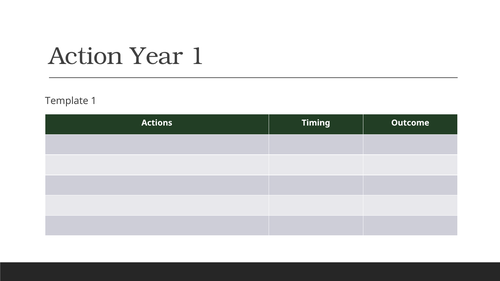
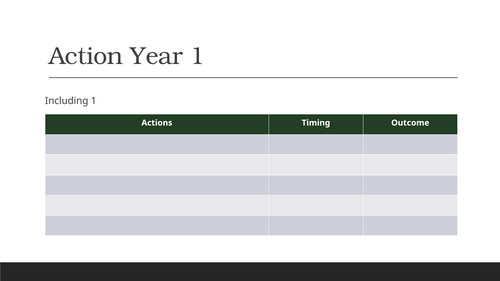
Template: Template -> Including
